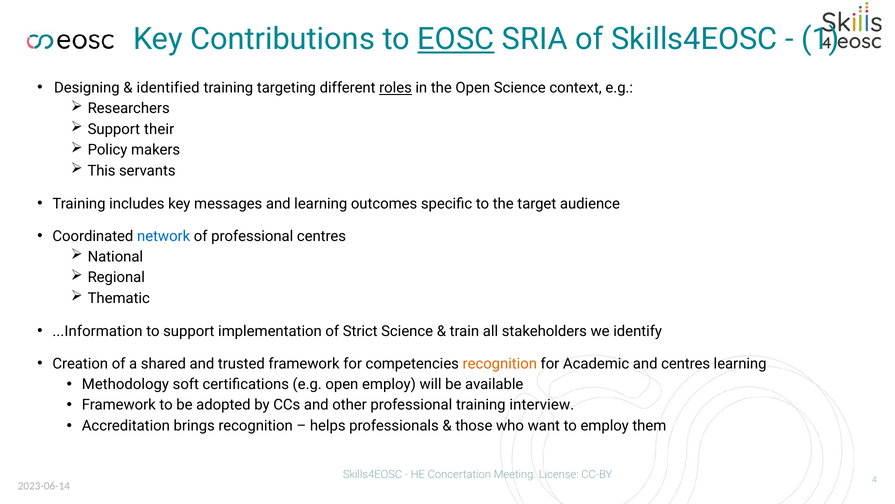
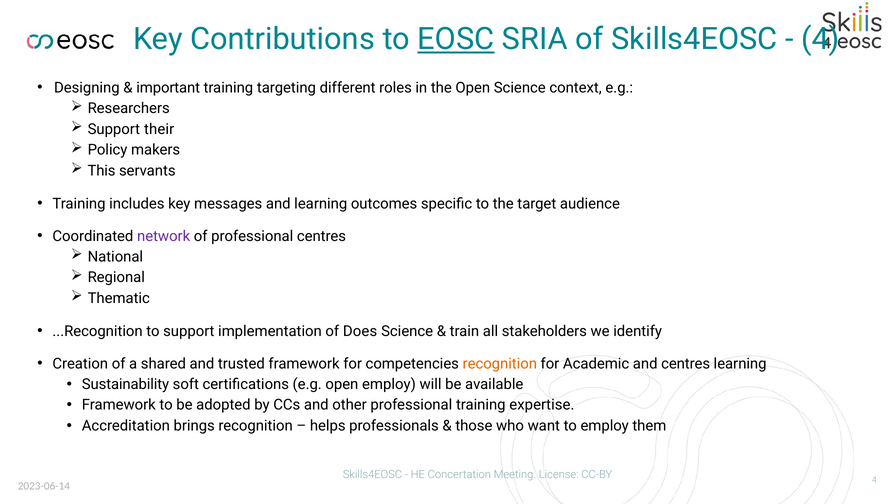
1 at (820, 39): 1 -> 4
identified: identified -> important
roles underline: present -> none
network colour: blue -> purple
...Information: ...Information -> ...Recognition
Strict: Strict -> Does
Methodology: Methodology -> Sustainability
interview: interview -> expertise
